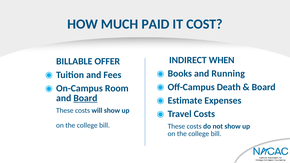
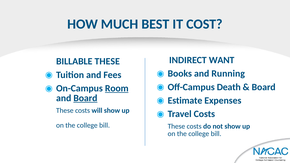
PAID: PAID -> BEST
WHEN: WHEN -> WANT
BILLABLE OFFER: OFFER -> THESE
Room underline: none -> present
